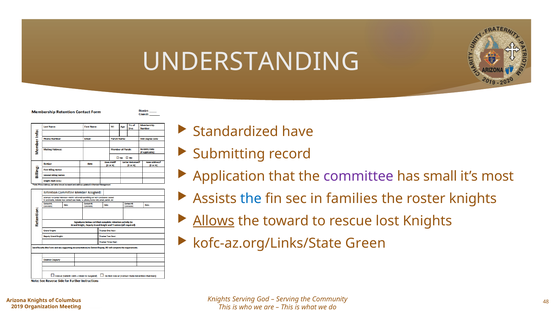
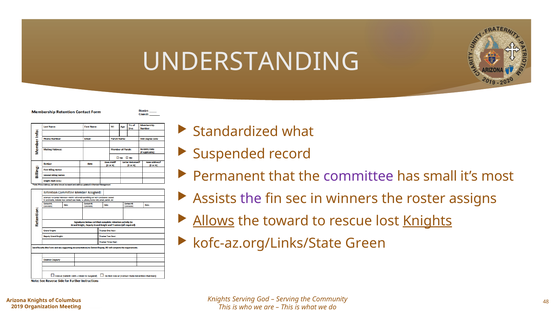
Standardized have: have -> what
Submitting: Submitting -> Suspended
Application: Application -> Permanent
the at (251, 199) colour: blue -> purple
families: families -> winners
roster knights: knights -> assigns
Knights at (427, 221) underline: none -> present
